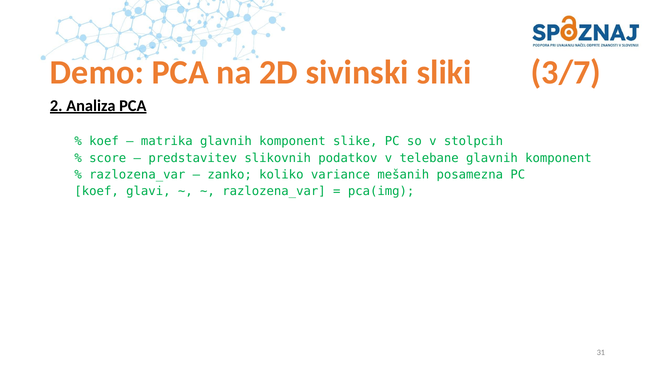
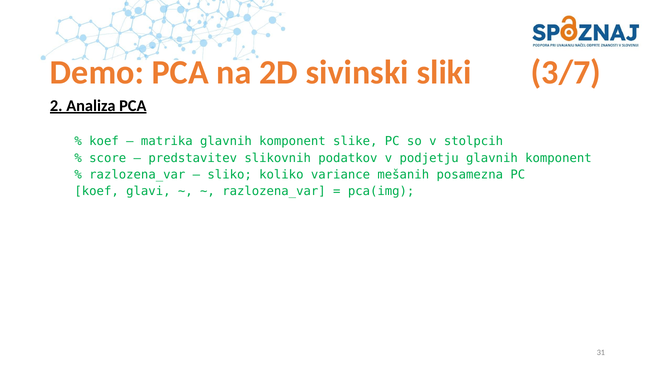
telebane: telebane -> podjetju
zanko: zanko -> sliko
